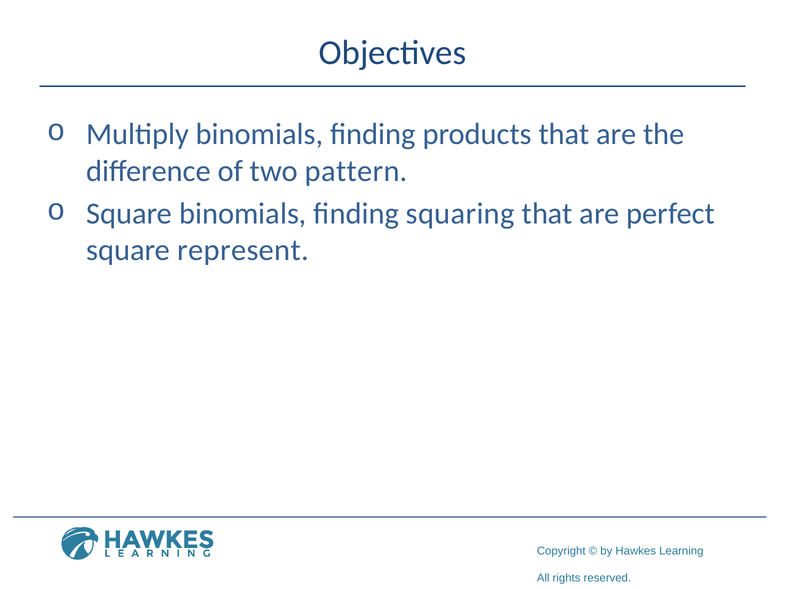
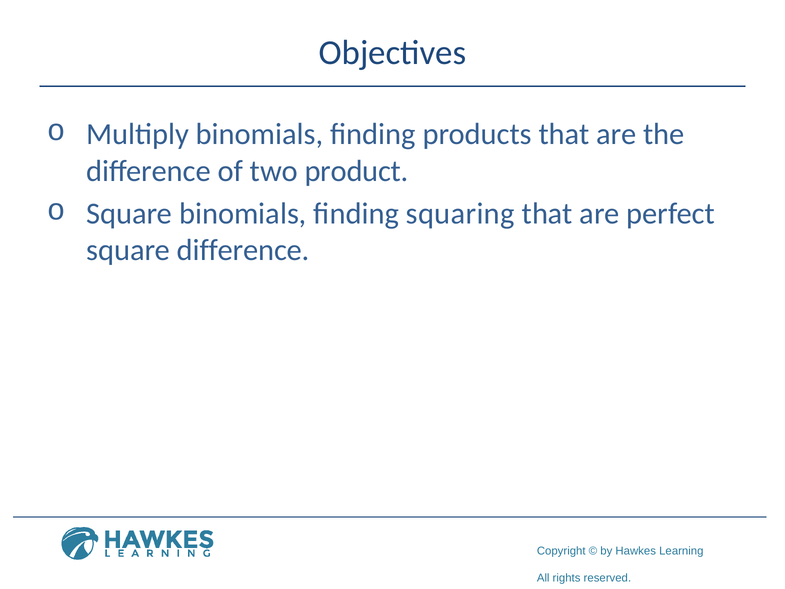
pattern: pattern -> product
square represent: represent -> difference
